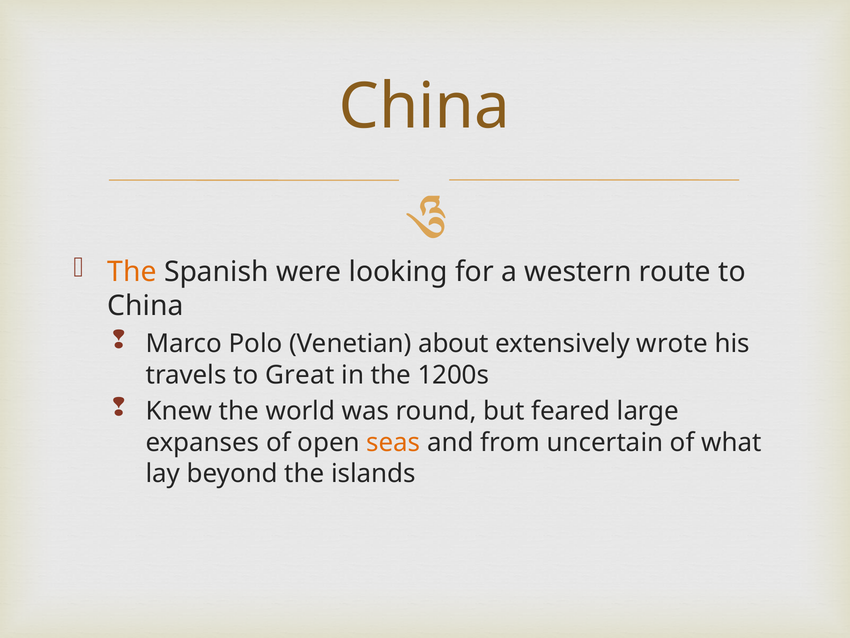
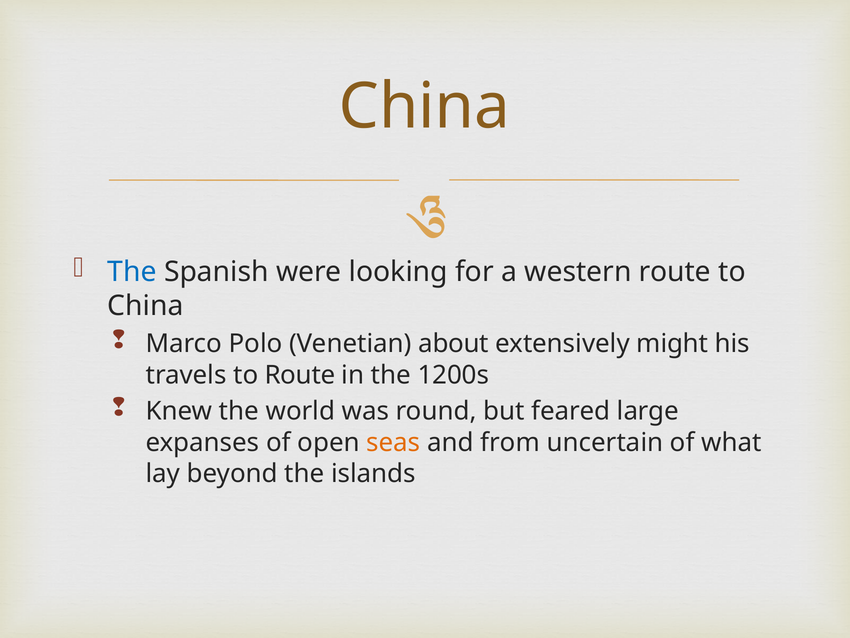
The at (132, 272) colour: orange -> blue
wrote: wrote -> might
to Great: Great -> Route
